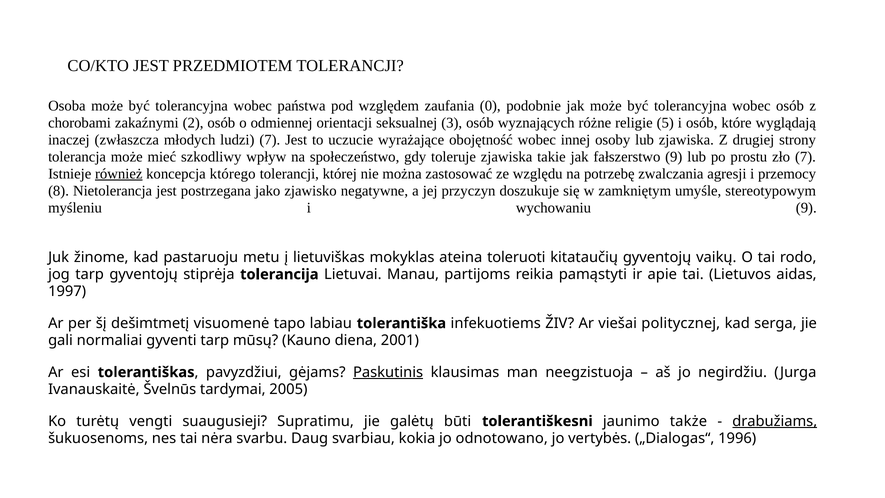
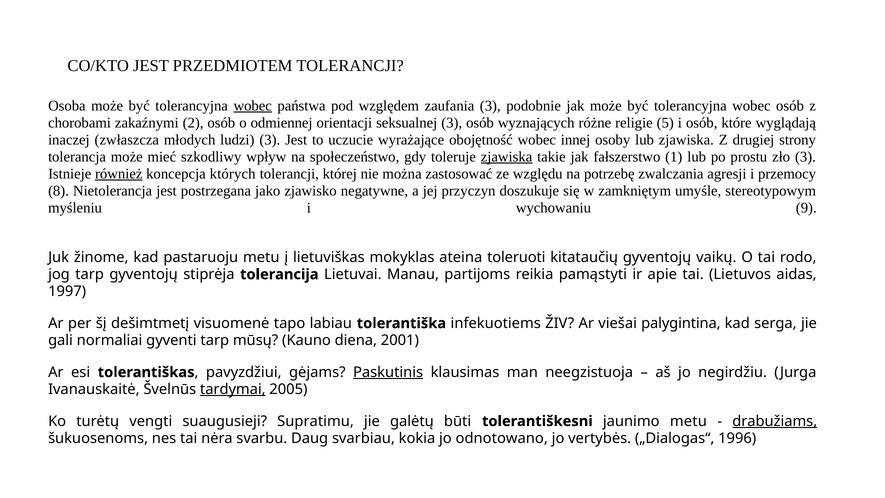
wobec at (253, 106) underline: none -> present
zaufania 0: 0 -> 3
ludzi 7: 7 -> 3
zjawiska at (507, 157) underline: none -> present
fałszerstwo 9: 9 -> 1
zło 7: 7 -> 3
którego: którego -> których
politycznej: politycznej -> palygintina
tardymai underline: none -> present
jaunimo także: także -> metu
